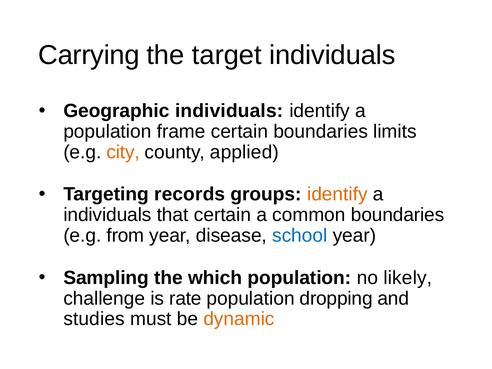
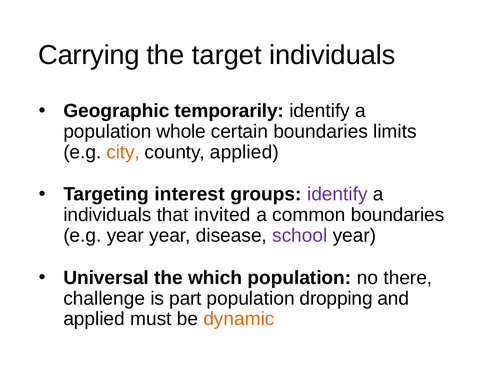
Geographic individuals: individuals -> temporarily
frame: frame -> whole
records: records -> interest
identify at (337, 194) colour: orange -> purple
that certain: certain -> invited
e.g from: from -> year
school colour: blue -> purple
Sampling: Sampling -> Universal
likely: likely -> there
rate: rate -> part
studies at (94, 319): studies -> applied
